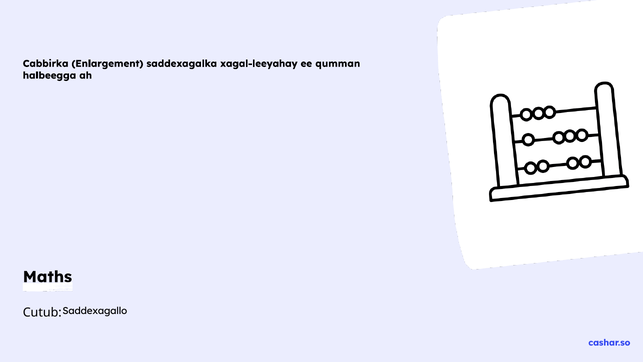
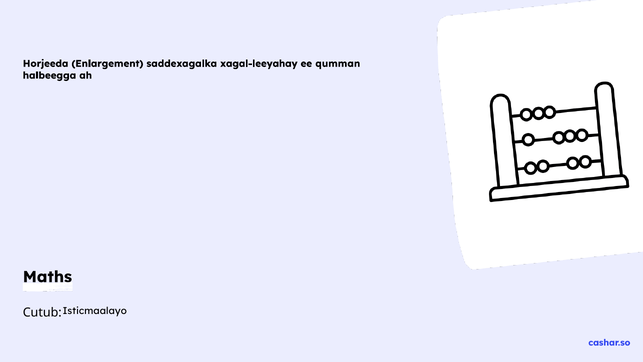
Cabbirka: Cabbirka -> Horjeeda
Saddexagallo: Saddexagallo -> Isticmaalayo
